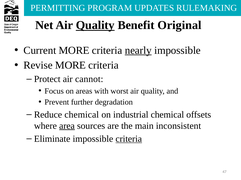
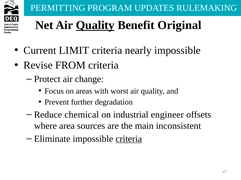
Current MORE: MORE -> LIMIT
nearly underline: present -> none
Revise MORE: MORE -> FROM
cannot: cannot -> change
industrial chemical: chemical -> engineer
area underline: present -> none
